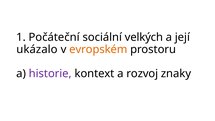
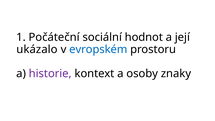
velkých: velkých -> hodnot
evropském colour: orange -> blue
rozvoj: rozvoj -> osoby
